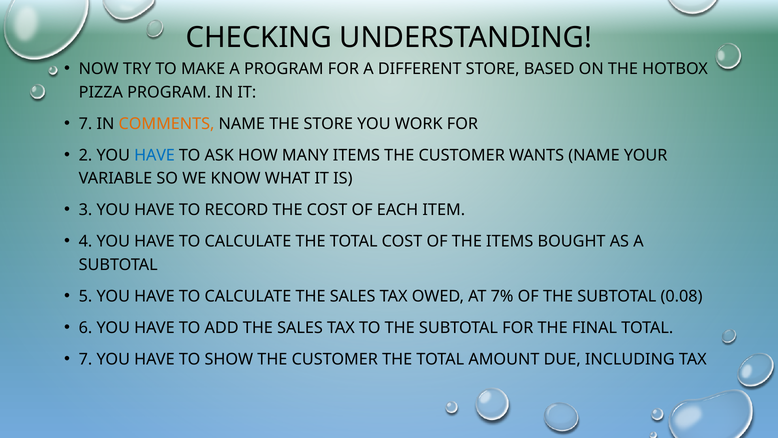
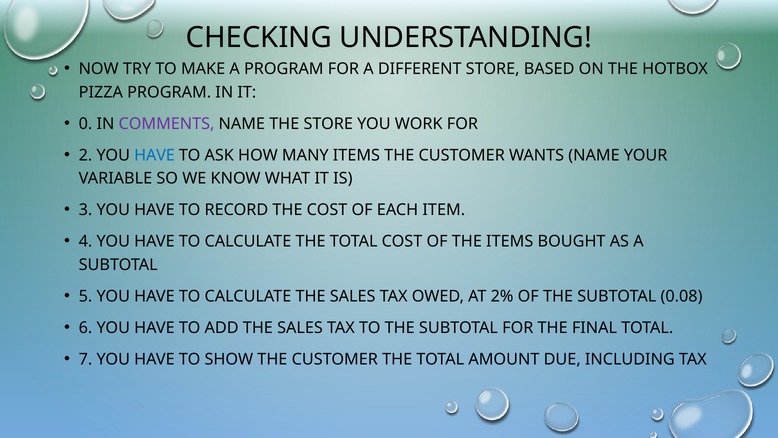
7 at (86, 124): 7 -> 0
COMMENTS colour: orange -> purple
7%: 7% -> 2%
